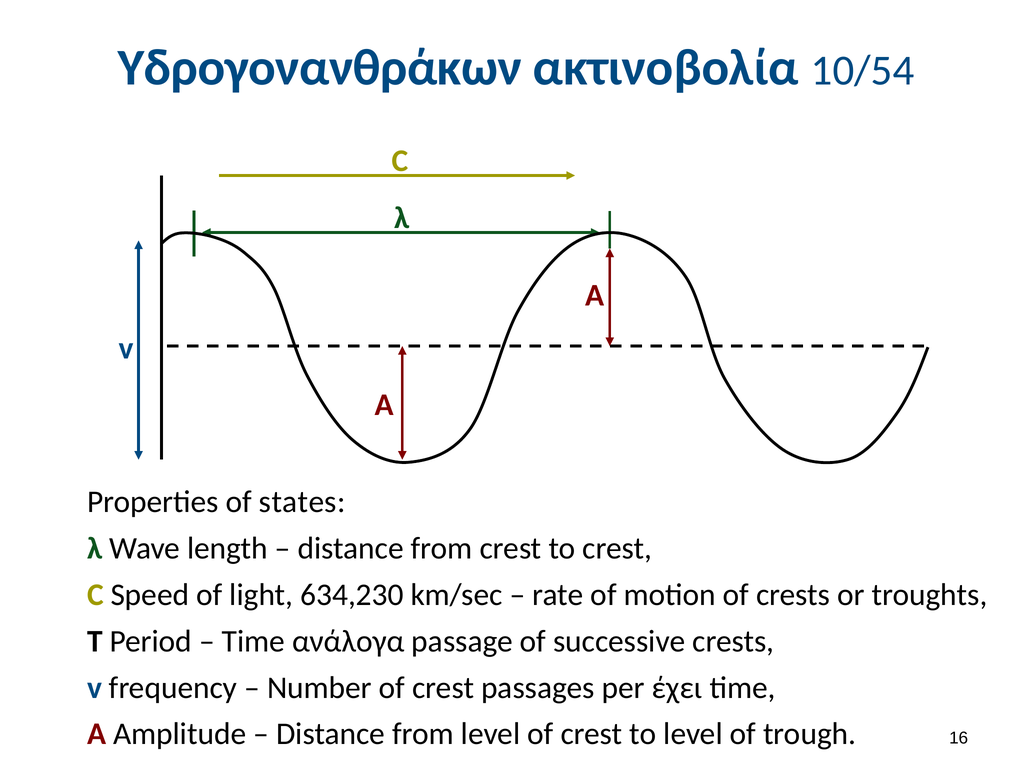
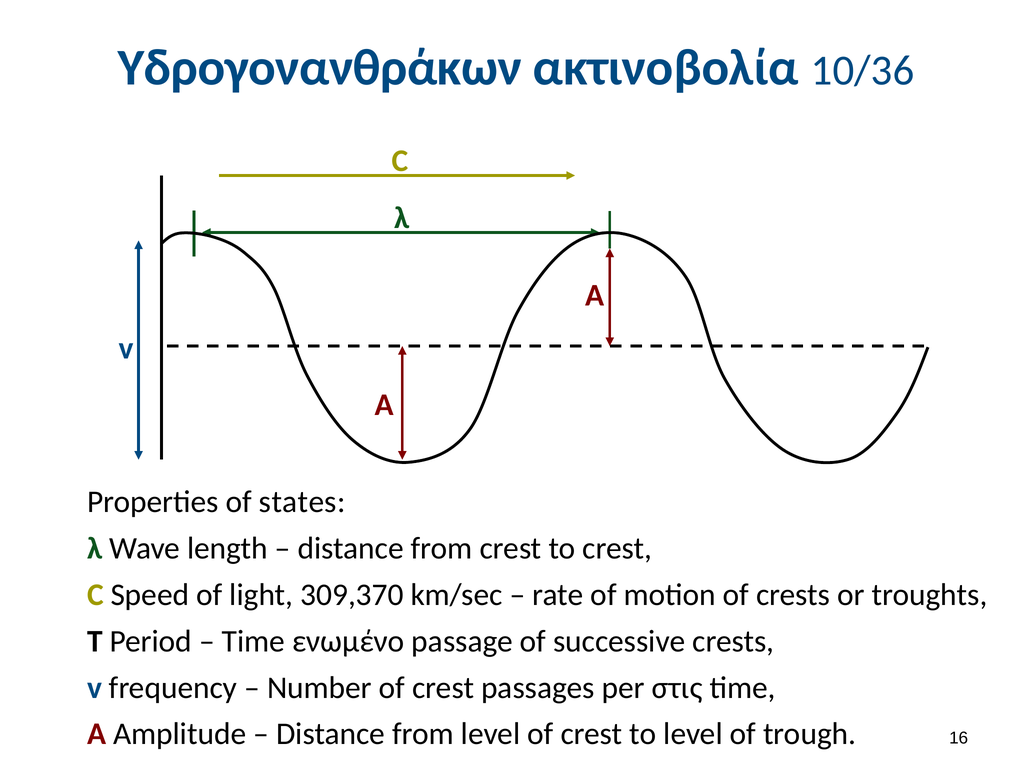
10/54: 10/54 -> 10/36
634,230: 634,230 -> 309,370
ανάλογα: ανάλογα -> ενωμένο
έχει: έχει -> στις
